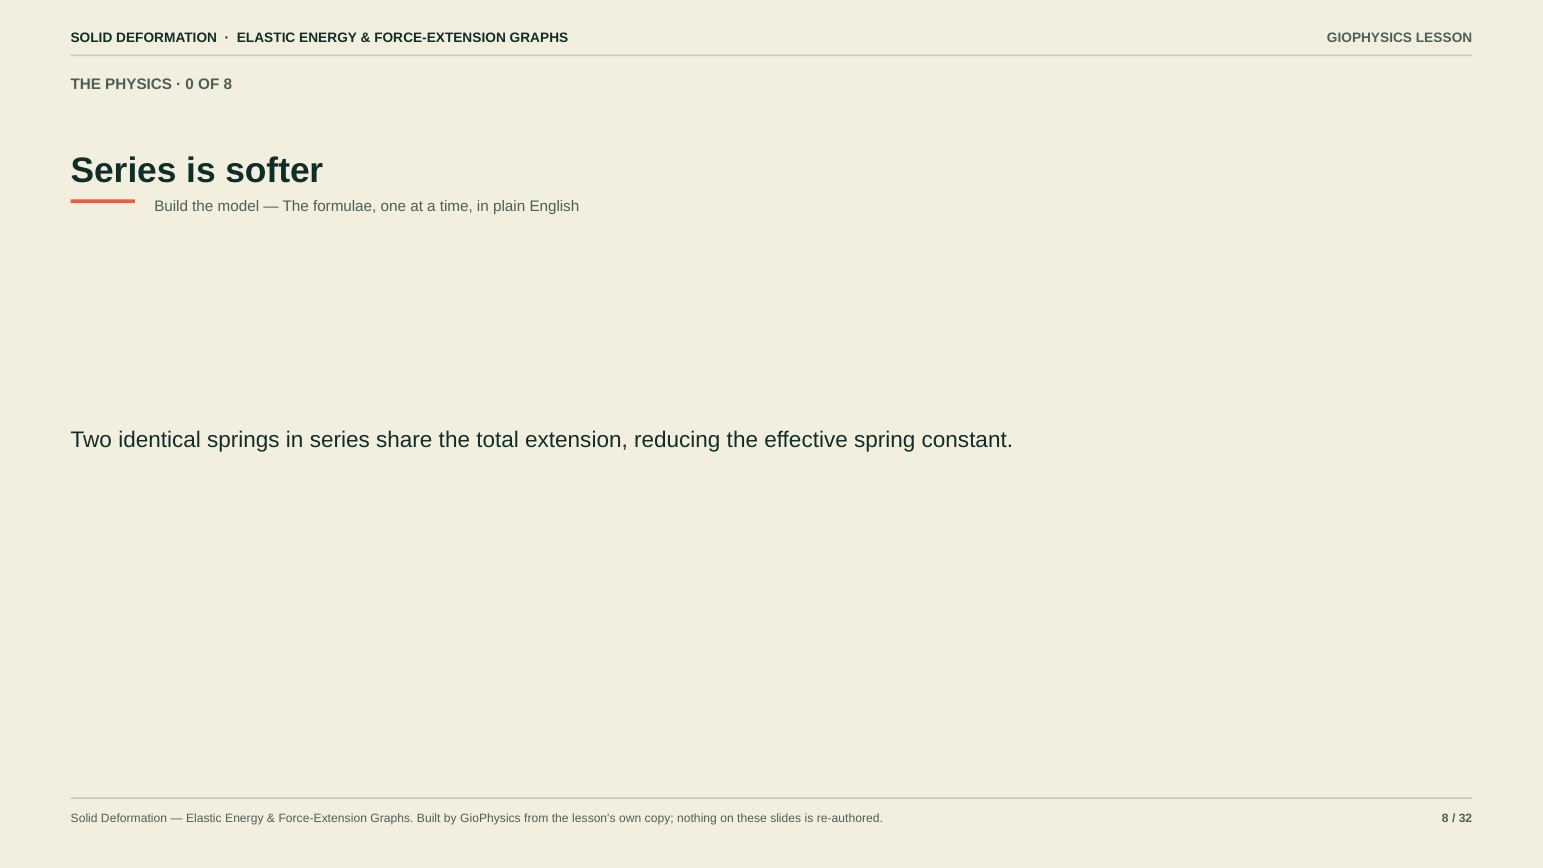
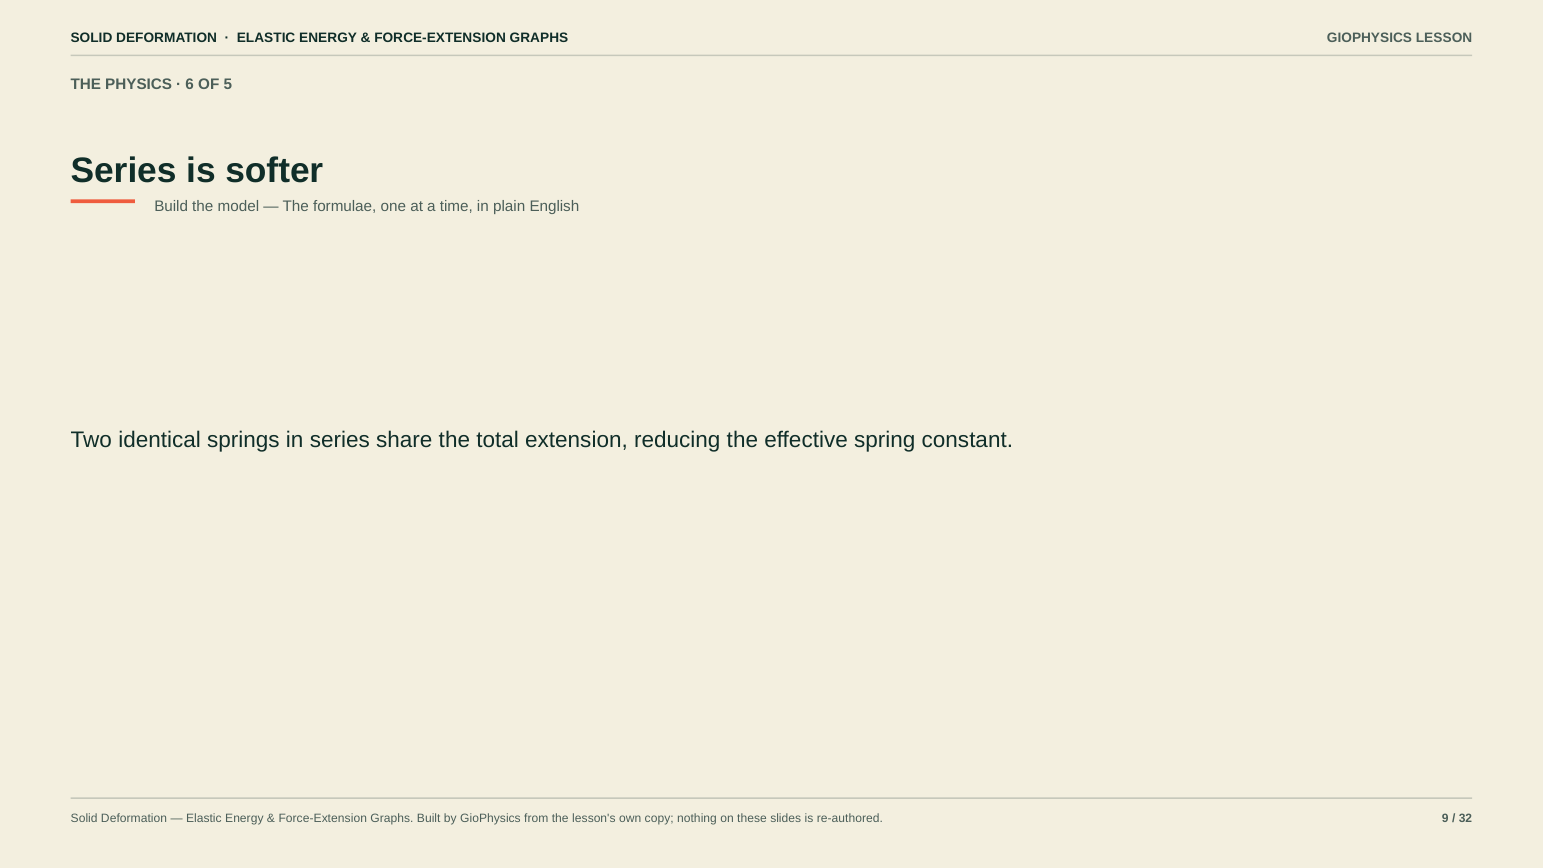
0: 0 -> 6
OF 8: 8 -> 5
re-authored 8: 8 -> 9
